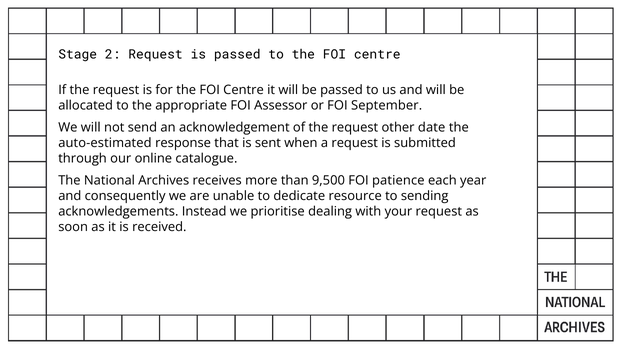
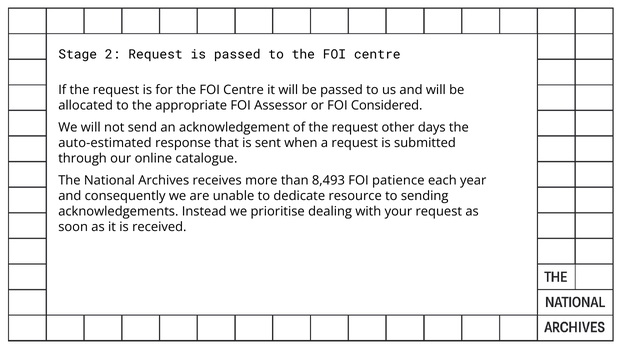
September: September -> Considered
date: date -> days
9,500: 9,500 -> 8,493
